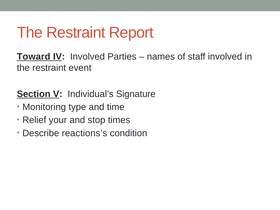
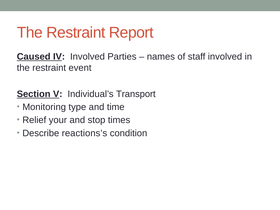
Toward: Toward -> Caused
Signature: Signature -> Transport
